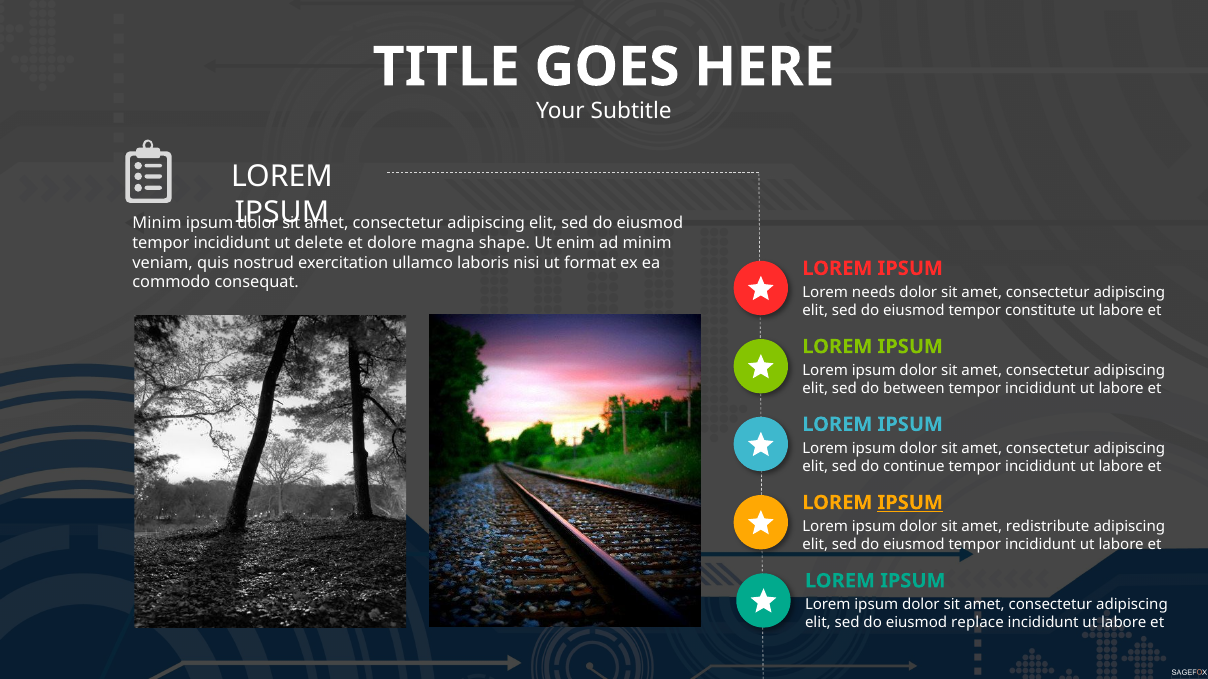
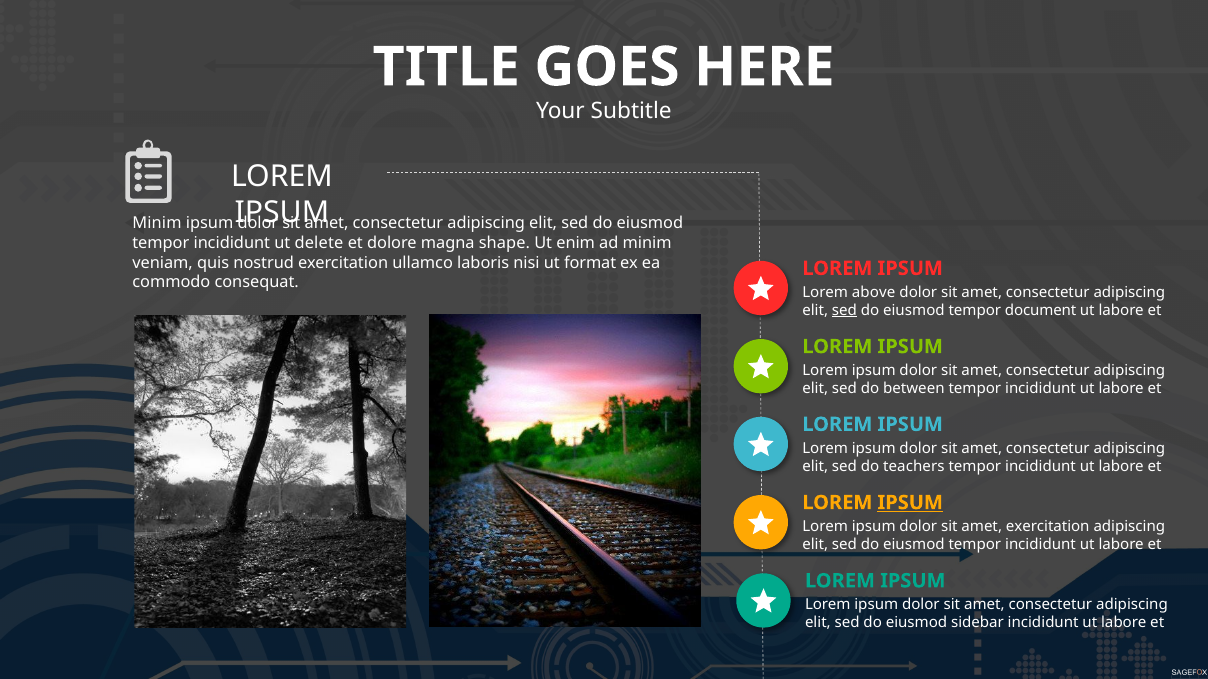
needs: needs -> above
sed at (844, 310) underline: none -> present
constitute: constitute -> document
continue: continue -> teachers
amet redistribute: redistribute -> exercitation
replace: replace -> sidebar
